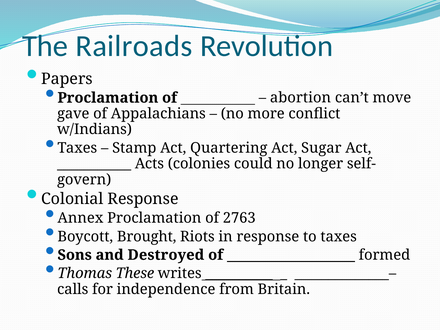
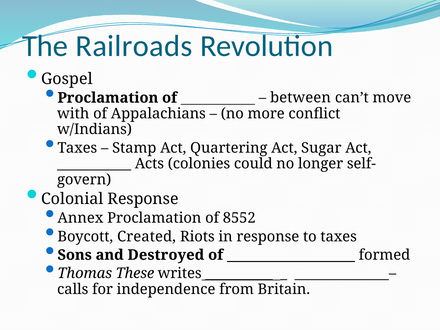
Papers: Papers -> Gospel
abortion: abortion -> between
gave: gave -> with
2763: 2763 -> 8552
Brought: Brought -> Created
